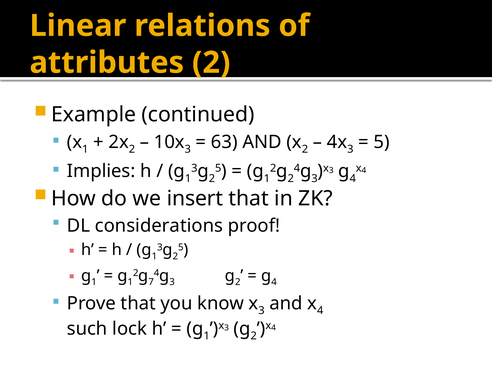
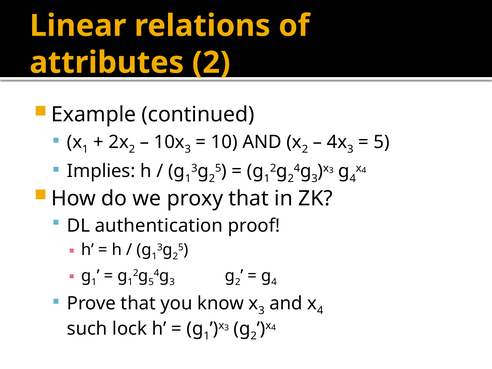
63: 63 -> 10
insert: insert -> proxy
considerations: considerations -> authentication
7 at (151, 282): 7 -> 5
